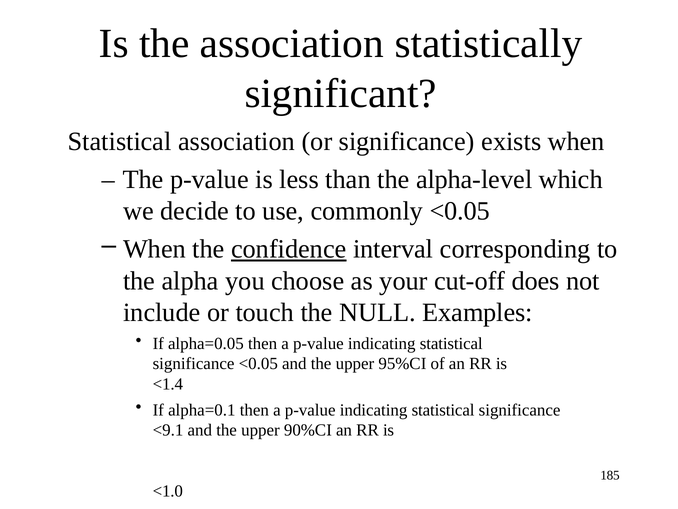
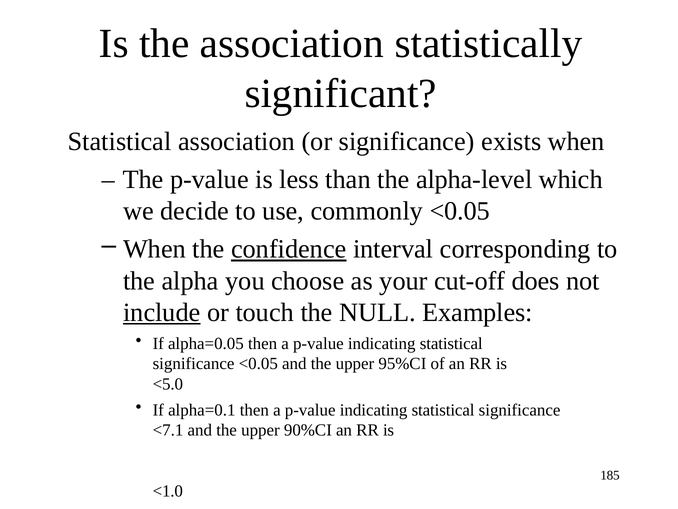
include underline: none -> present
<1.4: <1.4 -> <5.0
<9.1: <9.1 -> <7.1
